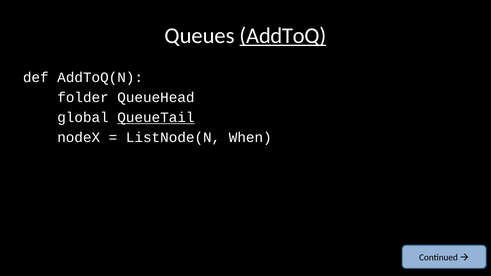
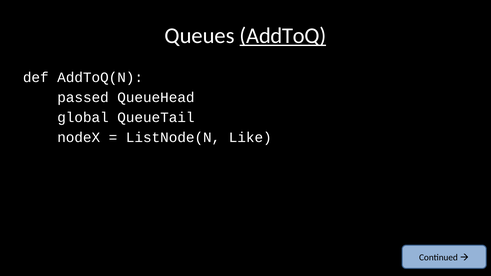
folder: folder -> passed
QueueTail underline: present -> none
When: When -> Like
